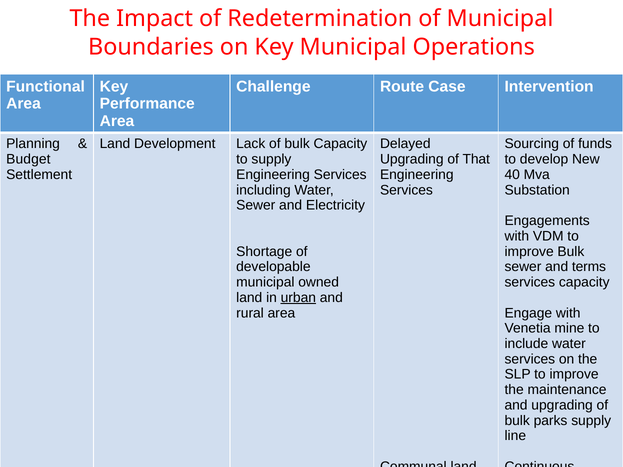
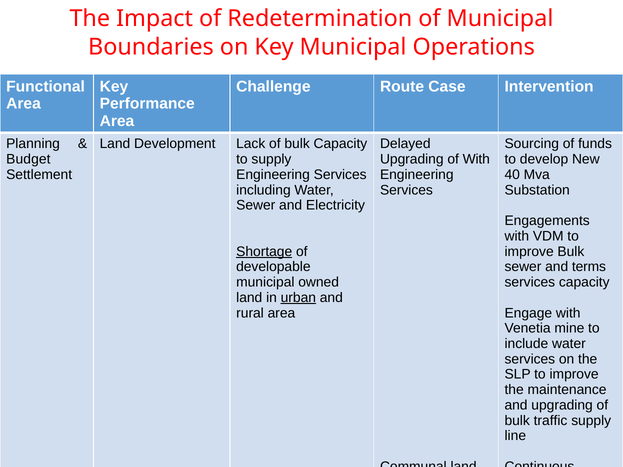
of That: That -> With
Shortage underline: none -> present
parks: parks -> traffic
